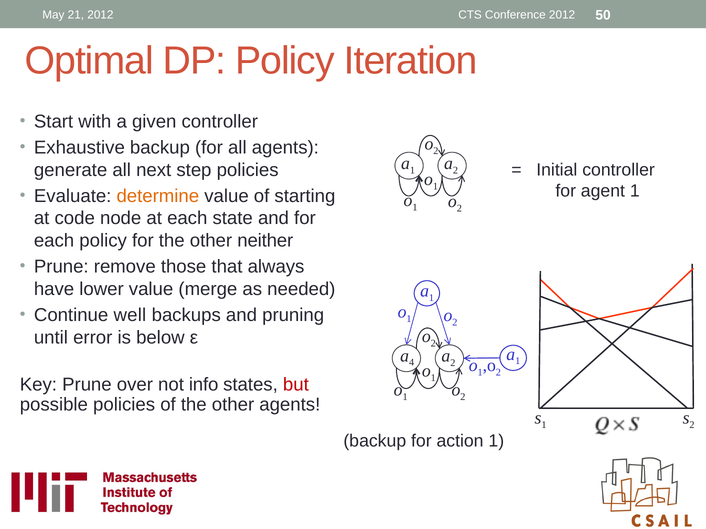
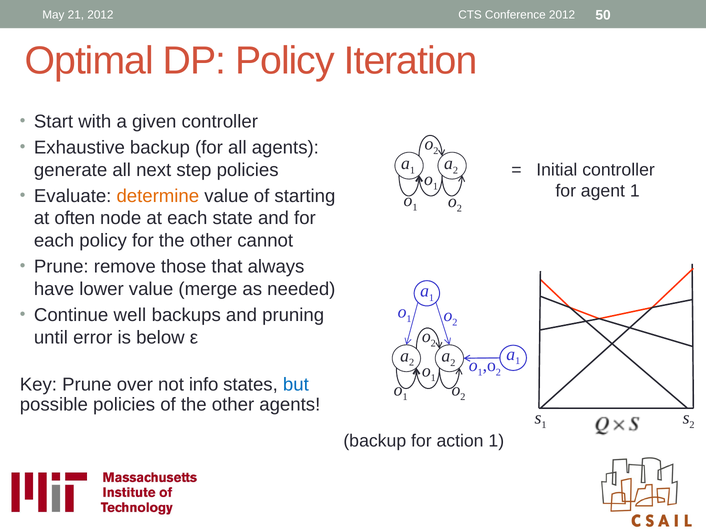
code: code -> often
neither: neither -> cannot
4 at (412, 363): 4 -> 2
but colour: red -> blue
